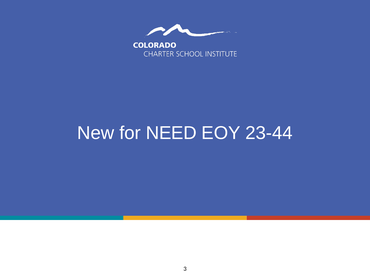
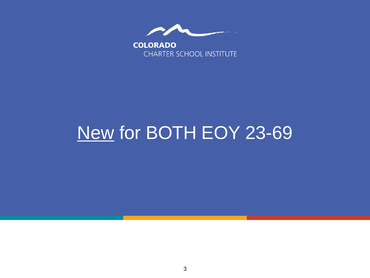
New underline: none -> present
NEED: NEED -> BOTH
23-44: 23-44 -> 23-69
